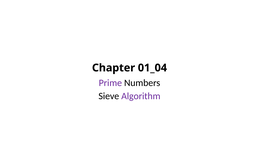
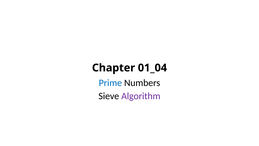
Prime colour: purple -> blue
